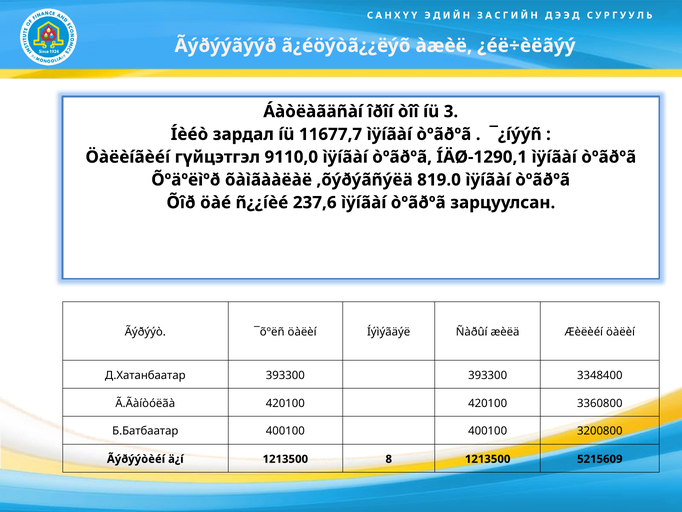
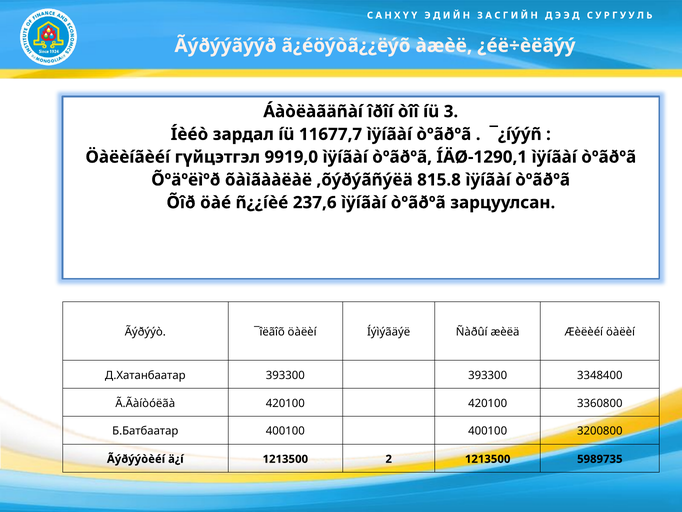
9110,0: 9110,0 -> 9919,0
819.0: 819.0 -> 815.8
¯õºëñ: ¯õºëñ -> ¯îëãîõ
8: 8 -> 2
5215609: 5215609 -> 5989735
